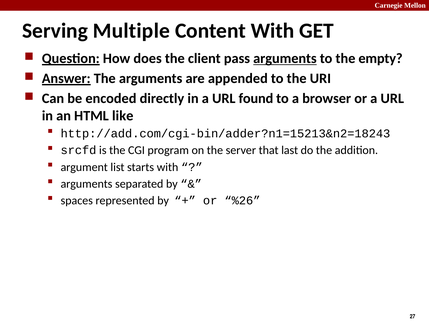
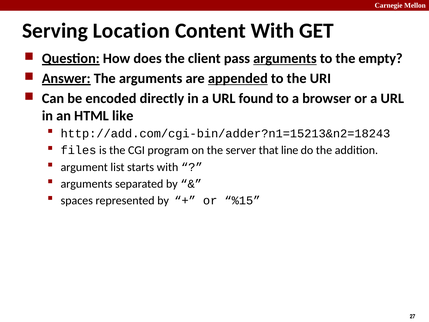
Multiple: Multiple -> Location
appended underline: none -> present
srcfd: srcfd -> files
last: last -> line
%26: %26 -> %15
